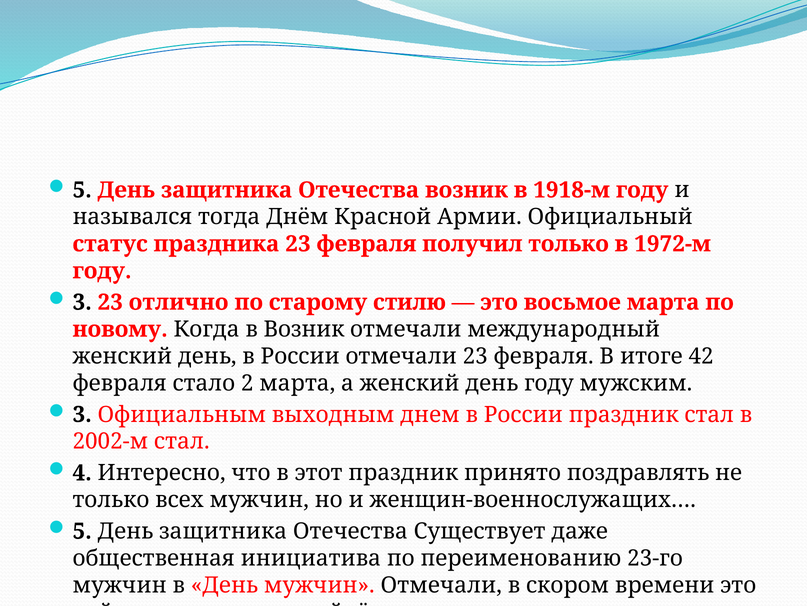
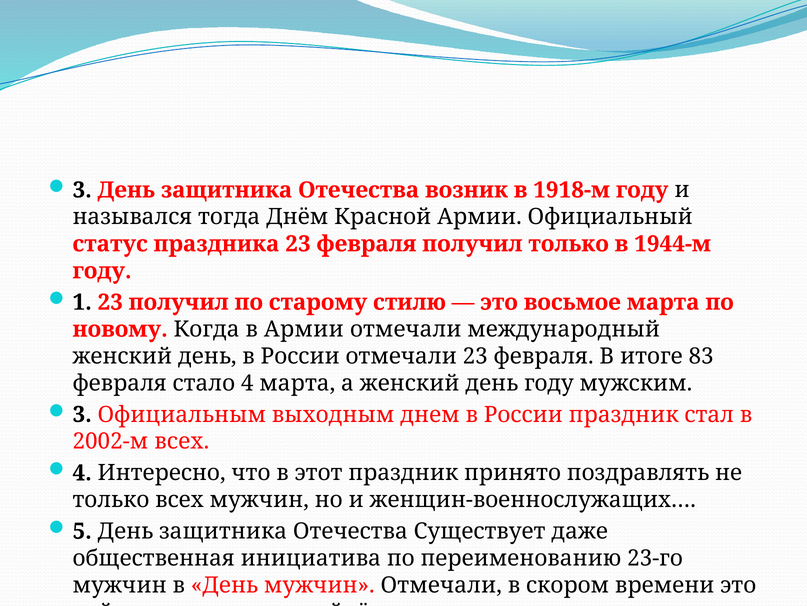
5 at (82, 190): 5 -> 3
1972-м: 1972-м -> 1944-м
3 at (82, 302): 3 -> 1
23 отлично: отлично -> получил
в Возник: Возник -> Армии
42: 42 -> 83
стало 2: 2 -> 4
2002-м стал: стал -> всех
